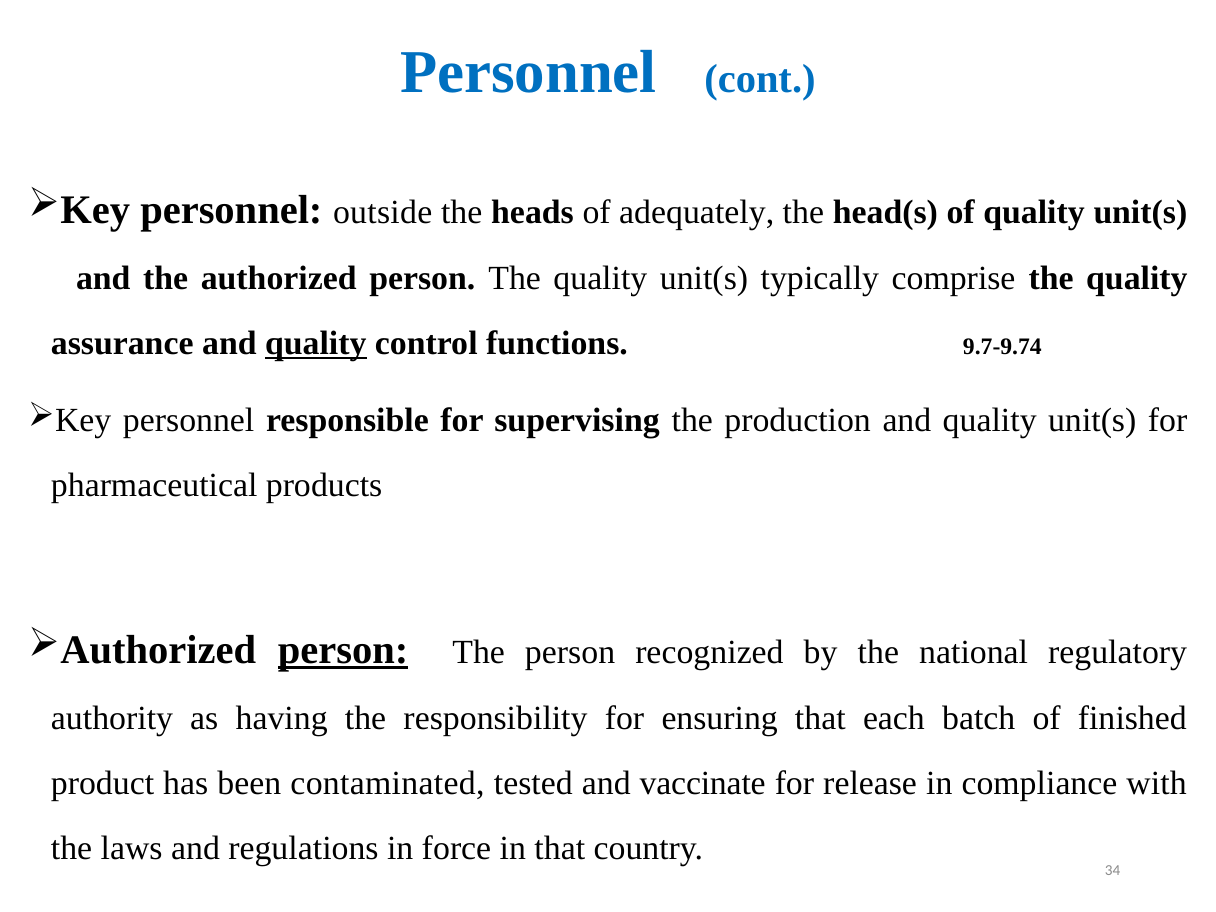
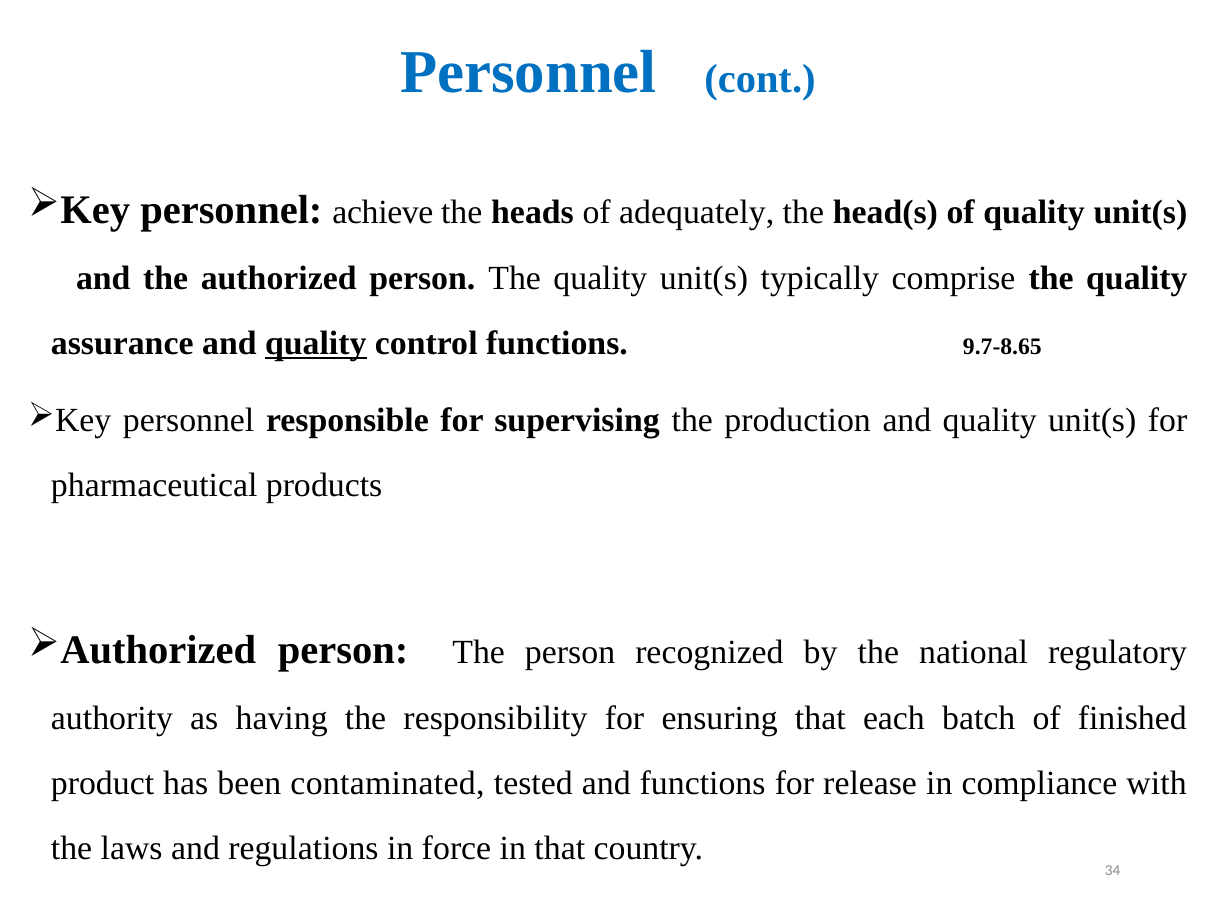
outside: outside -> achieve
9.7-9.74: 9.7-9.74 -> 9.7-8.65
person at (343, 650) underline: present -> none
and vaccinate: vaccinate -> functions
